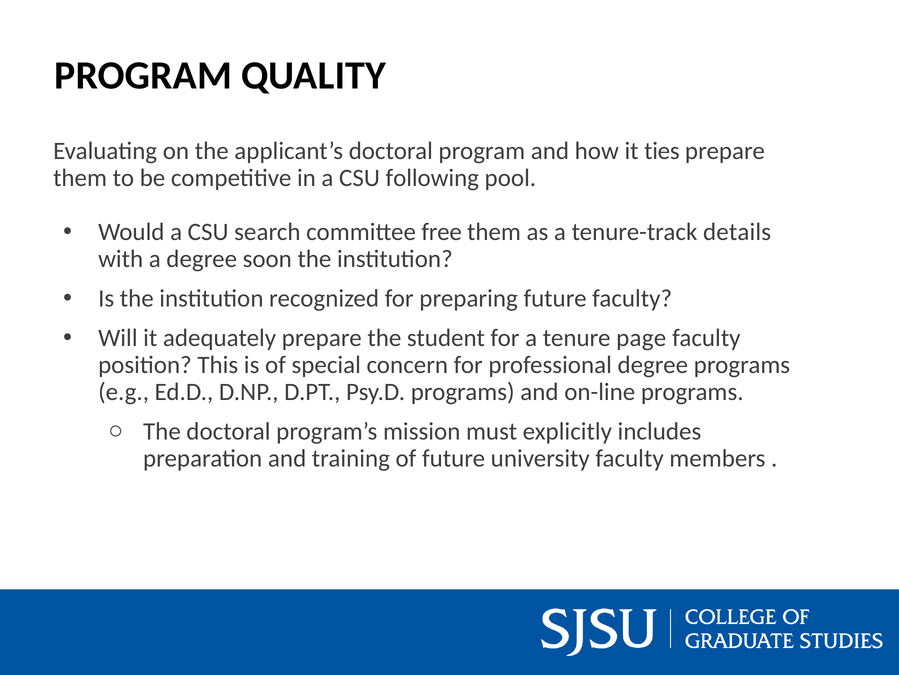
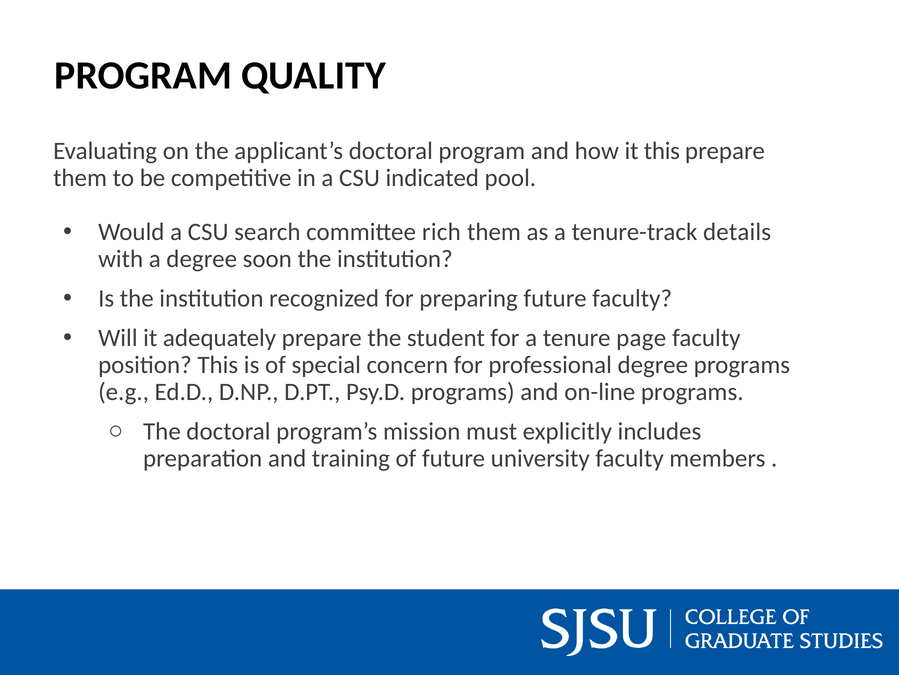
it ties: ties -> this
following: following -> indicated
free: free -> rich
